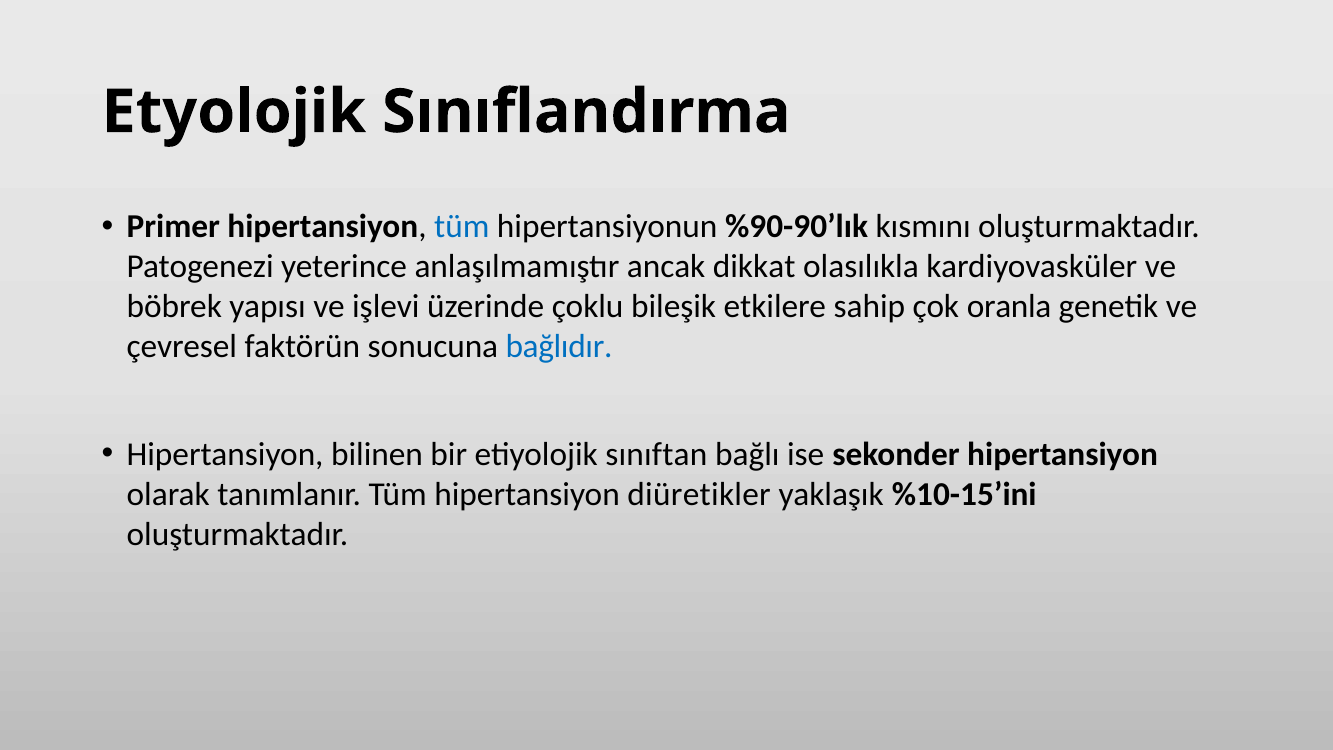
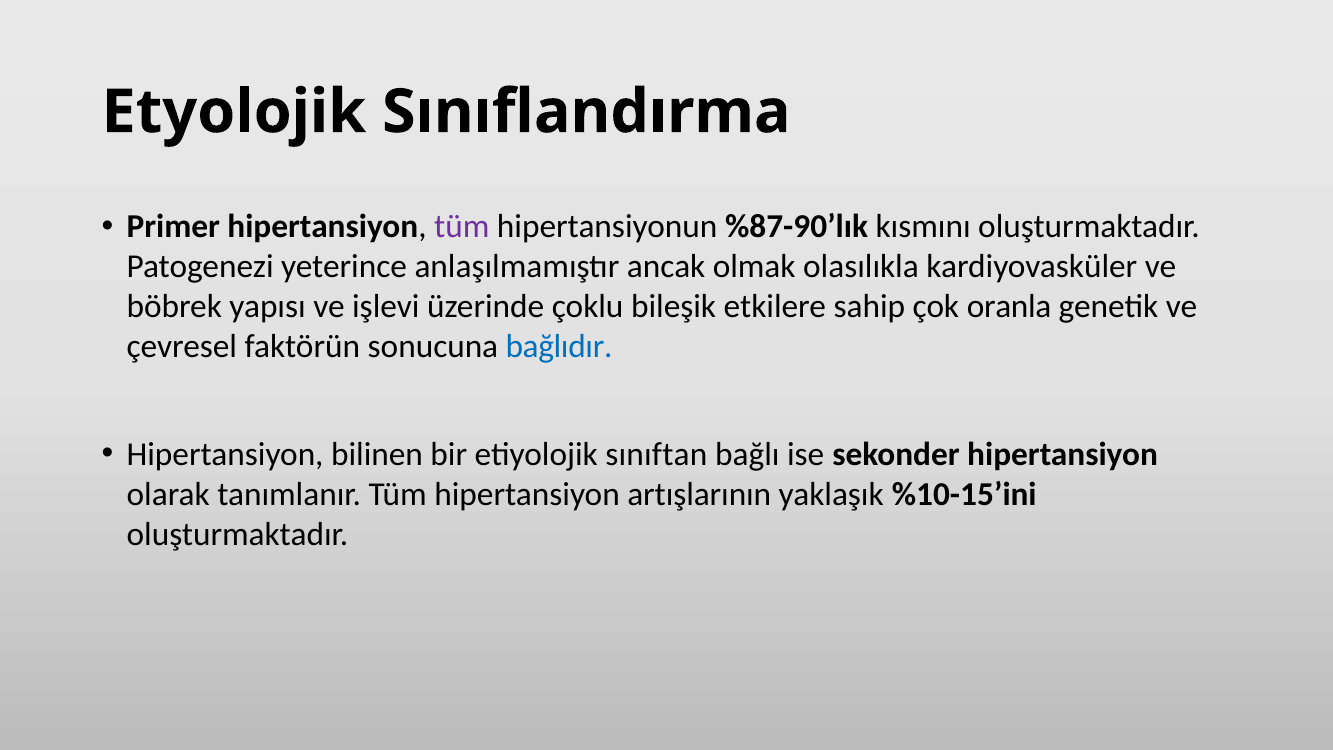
tüm at (462, 227) colour: blue -> purple
%90-90’lık: %90-90’lık -> %87-90’lık
dikkat: dikkat -> olmak
diüretikler: diüretikler -> artışlarının
